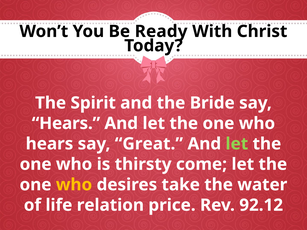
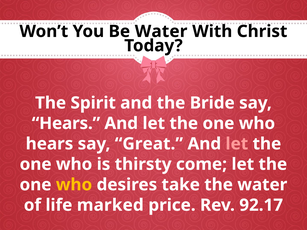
Be Ready: Ready -> Water
let at (237, 144) colour: light green -> pink
relation: relation -> marked
92.12: 92.12 -> 92.17
